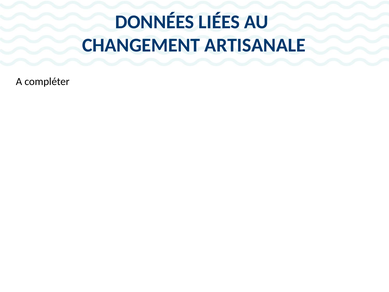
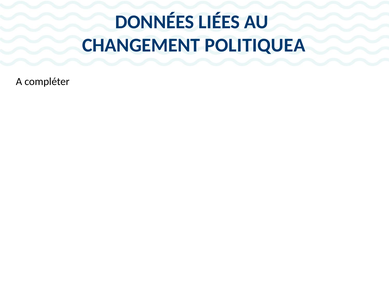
ARTISANALE: ARTISANALE -> POLITIQUEA
